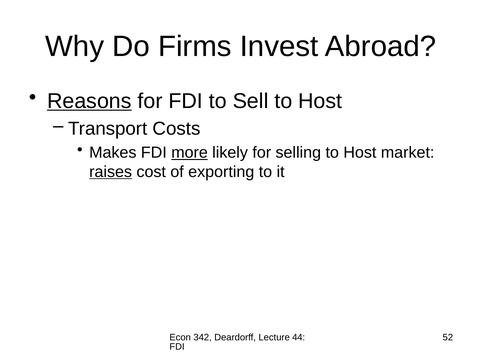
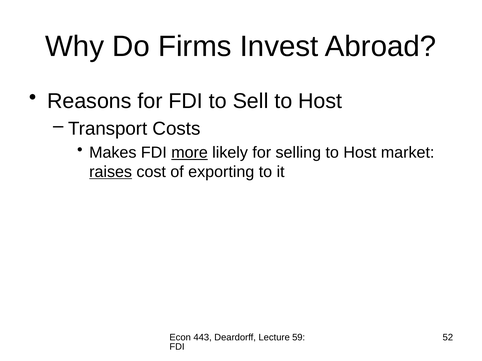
Reasons underline: present -> none
342: 342 -> 443
44: 44 -> 59
